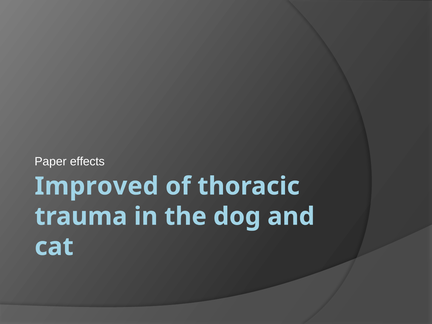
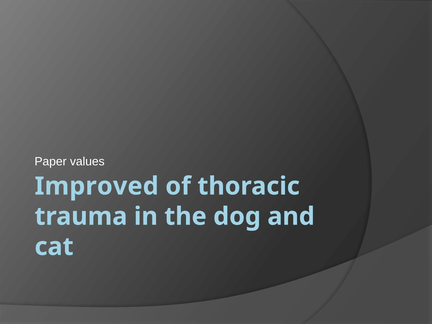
effects: effects -> values
